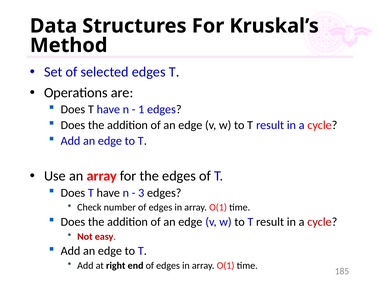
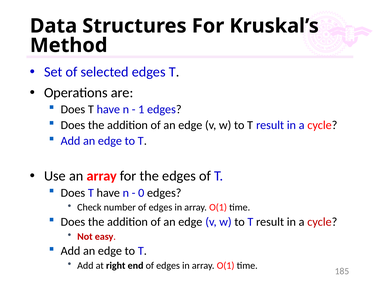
3: 3 -> 0
